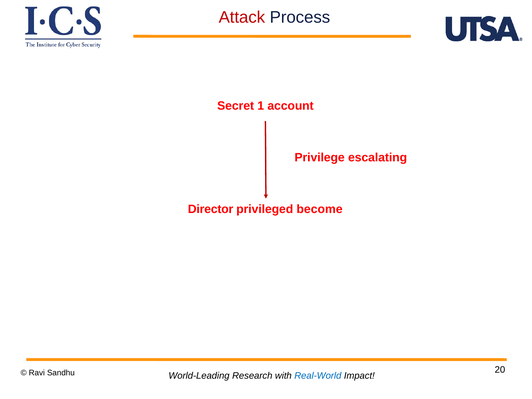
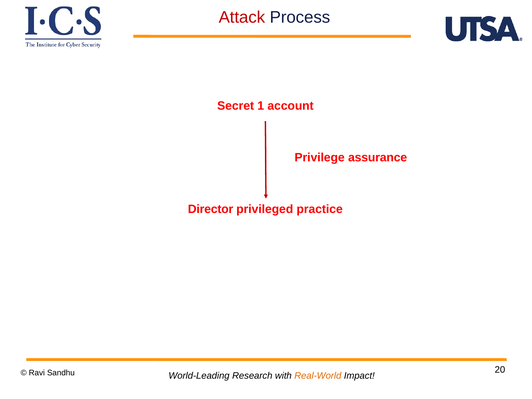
escalating: escalating -> assurance
become: become -> practice
Real-World colour: blue -> orange
